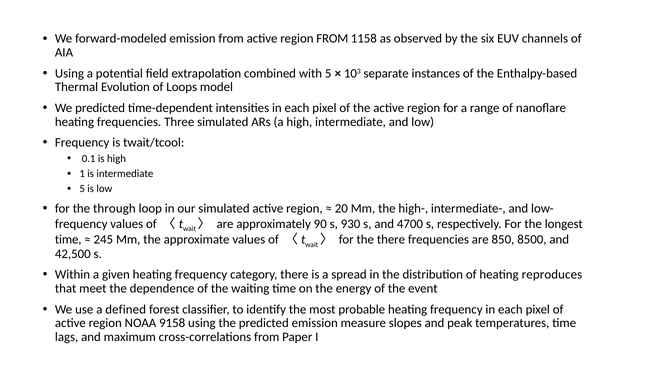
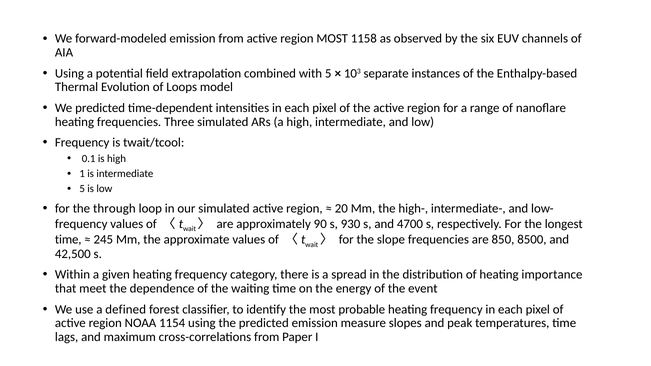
region FROM: FROM -> MOST
the there: there -> slope
reproduces: reproduces -> importance
9158: 9158 -> 1154
